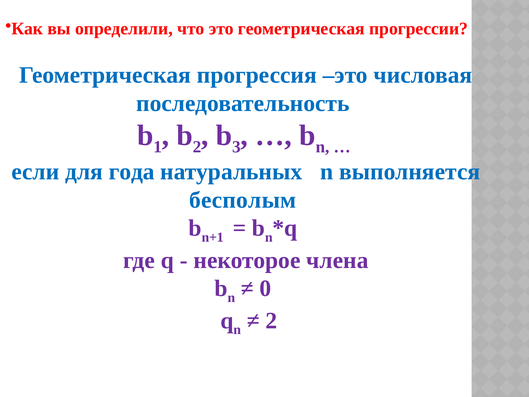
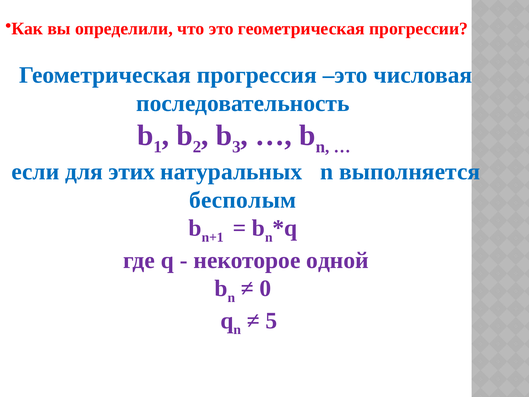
года: года -> этих
члена: члена -> одной
2 at (271, 320): 2 -> 5
